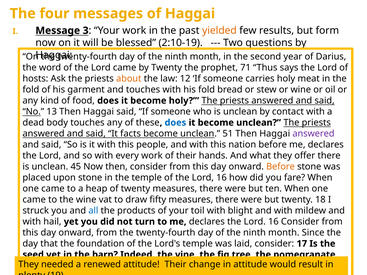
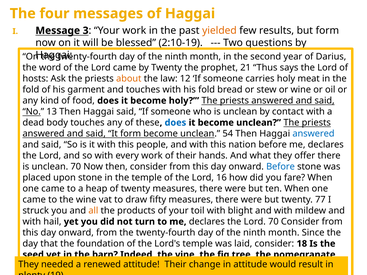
71: 71 -> 21
It facts: facts -> form
51: 51 -> 54
answered at (313, 134) colour: purple -> blue
unclean 45: 45 -> 70
Before at (281, 167) colour: orange -> blue
18: 18 -> 77
all colour: blue -> orange
declares the Lord 16: 16 -> 70
17: 17 -> 18
